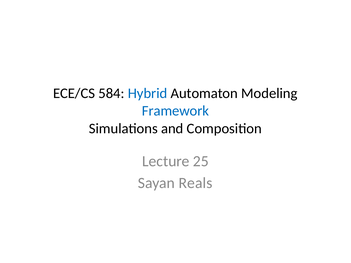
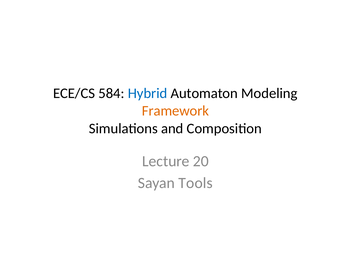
Framework colour: blue -> orange
25: 25 -> 20
Reals: Reals -> Tools
